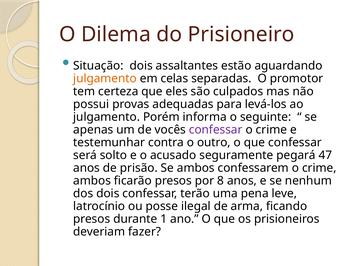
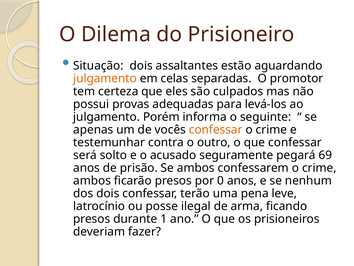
confessar at (216, 129) colour: purple -> orange
47: 47 -> 69
8: 8 -> 0
